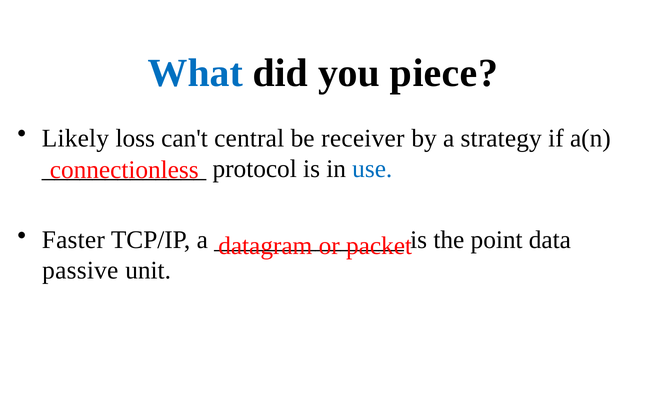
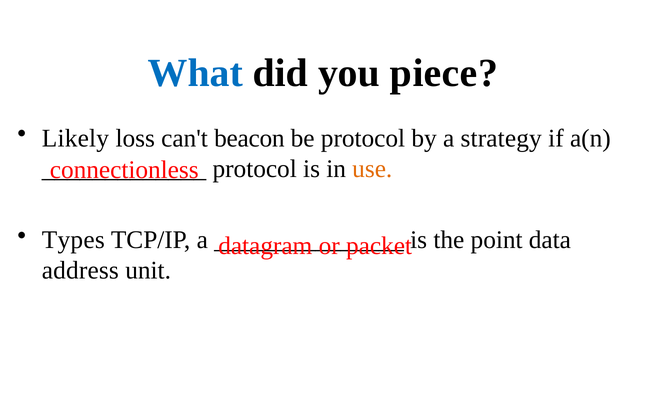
central: central -> beacon
be receiver: receiver -> protocol
use colour: blue -> orange
Faster: Faster -> Types
passive: passive -> address
